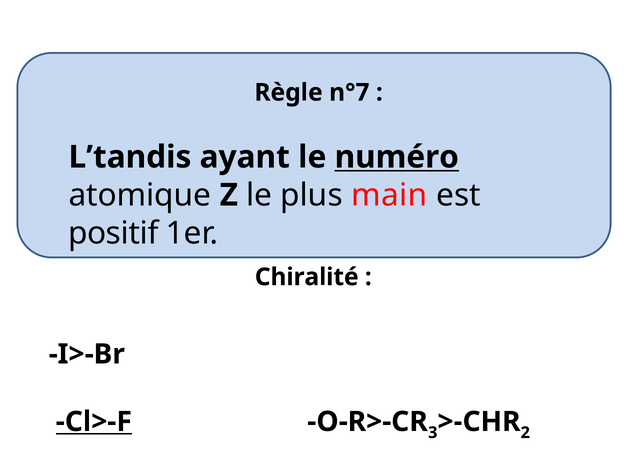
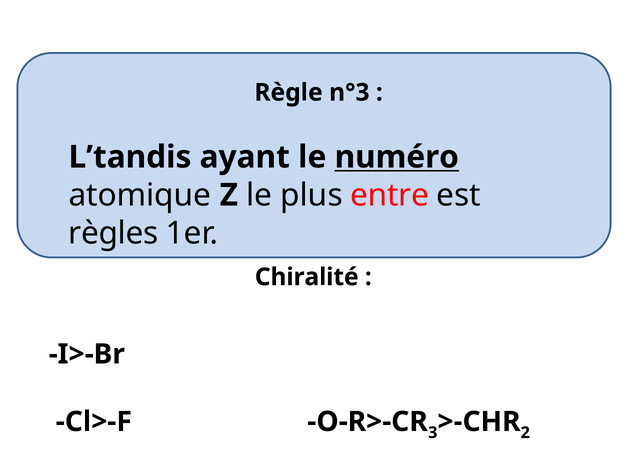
n°7: n°7 -> n°3
main: main -> entre
positif: positif -> règles
Cl>-F underline: present -> none
